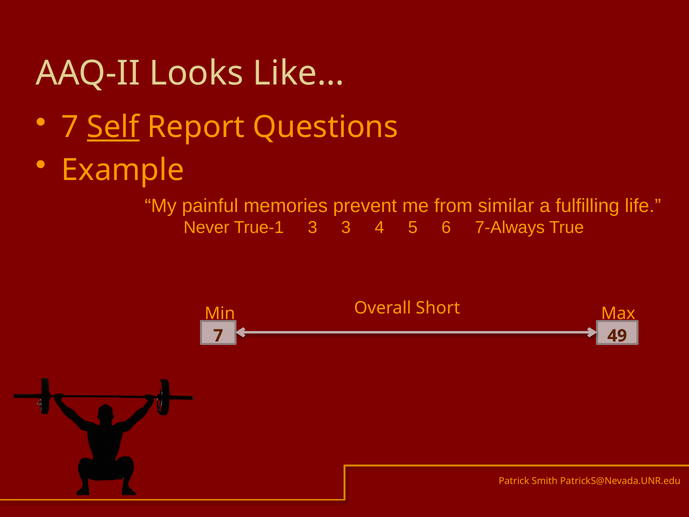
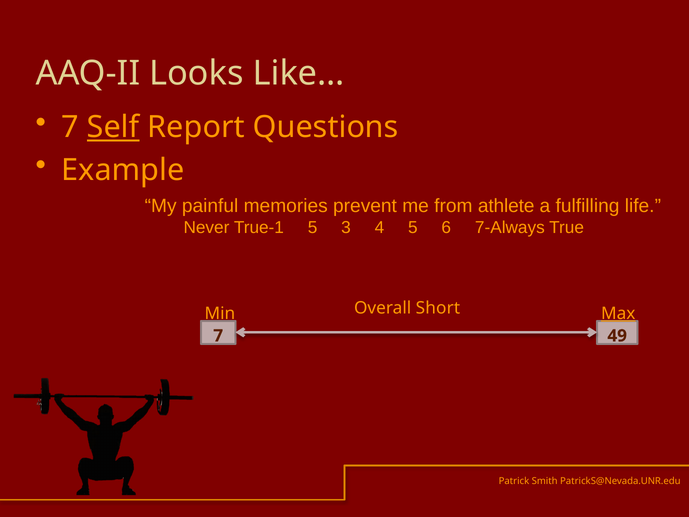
similar: similar -> athlete
True-1 3: 3 -> 5
Max underline: none -> present
